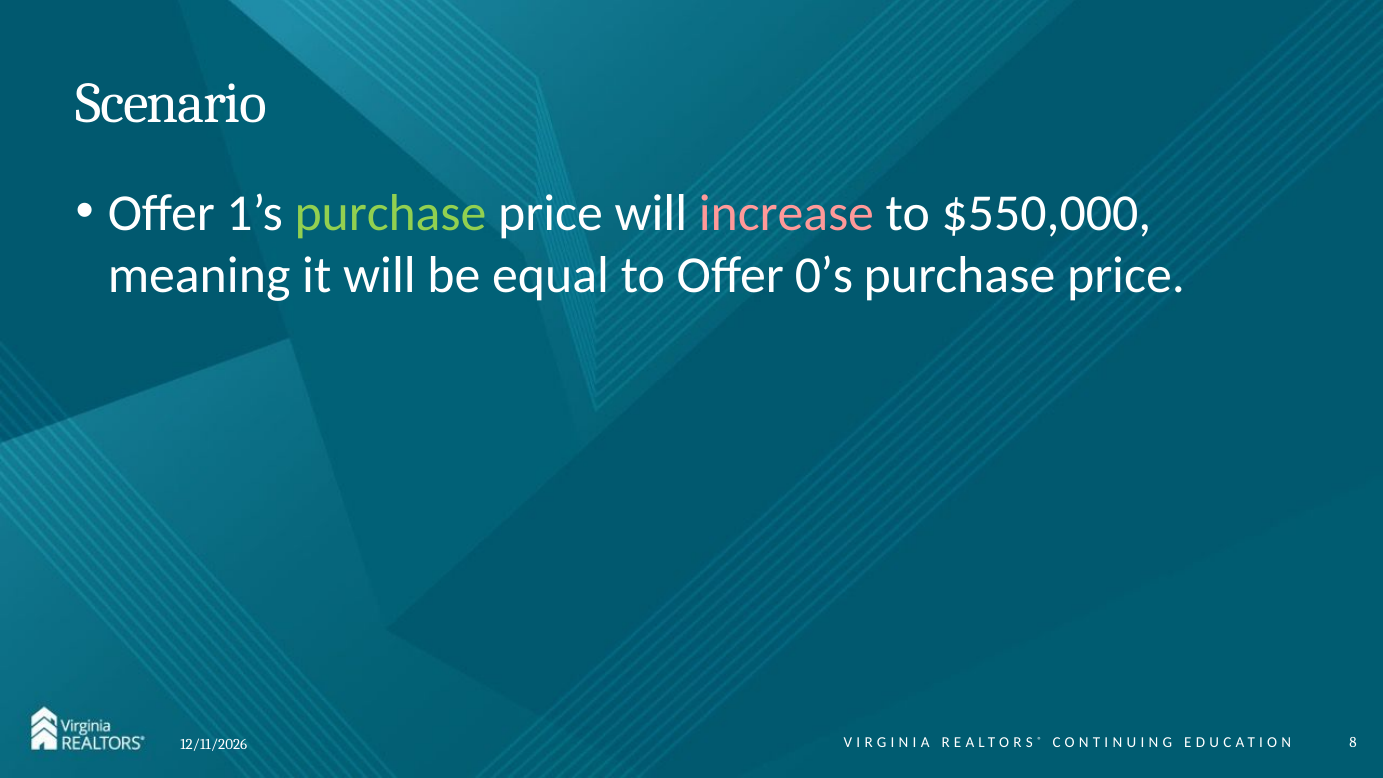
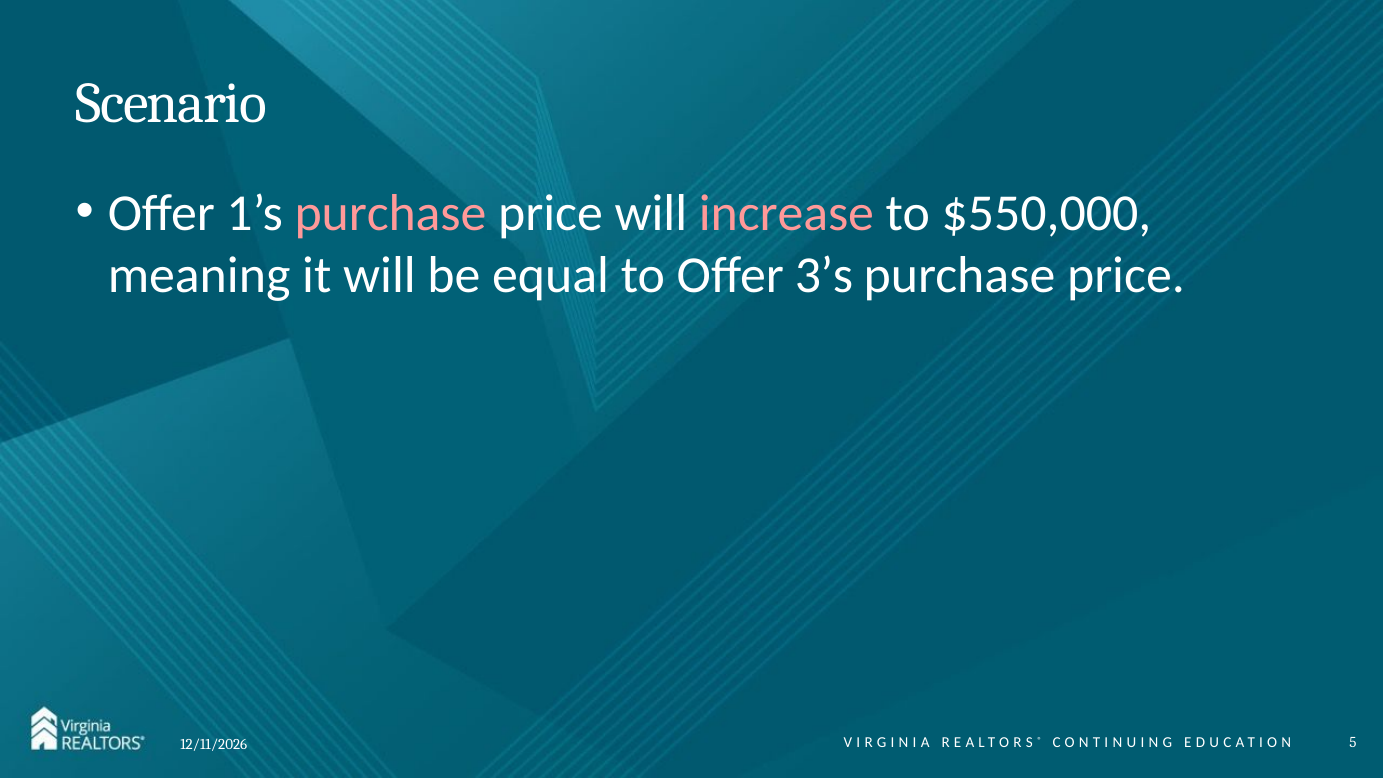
purchase at (390, 213) colour: light green -> pink
0’s: 0’s -> 3’s
8: 8 -> 5
